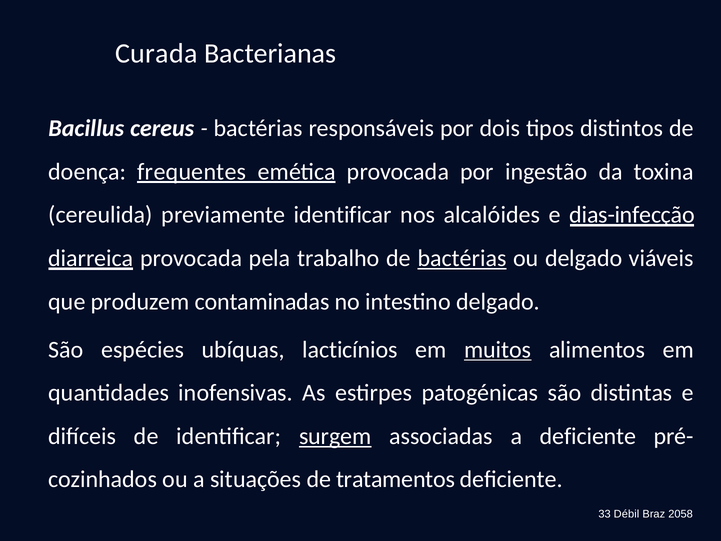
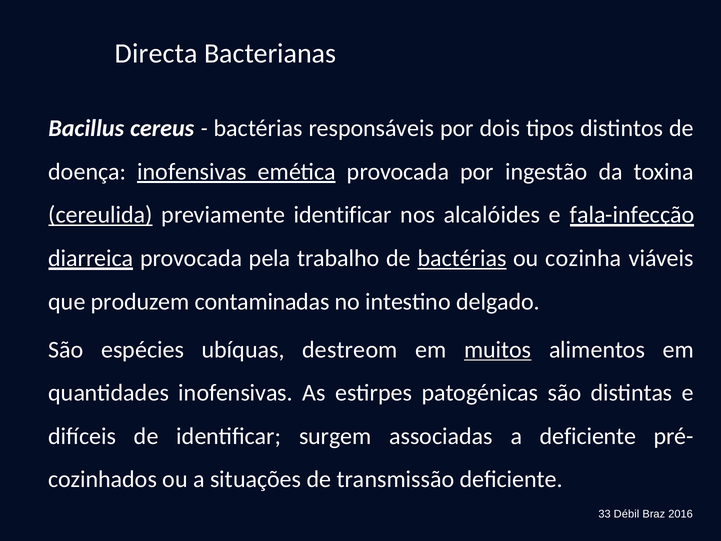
Curada: Curada -> Directa
doença frequentes: frequentes -> inofensivas
cereulida underline: none -> present
dias-infecção: dias-infecção -> fala-infecção
ou delgado: delgado -> cozinha
lacticínios: lacticínios -> destreom
surgem underline: present -> none
tratamentos: tratamentos -> transmissão
2058: 2058 -> 2016
